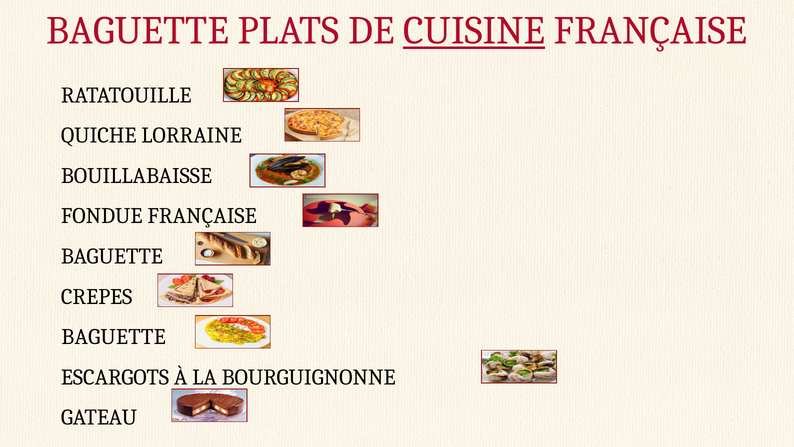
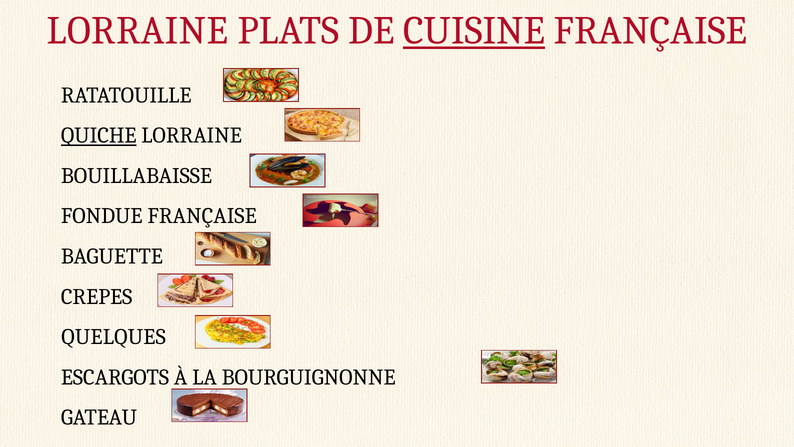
BAGUETTE at (138, 31): BAGUETTE -> LORRAINE
QUICHE underline: none -> present
BAGUETTE at (114, 337): BAGUETTE -> QUELQUES
